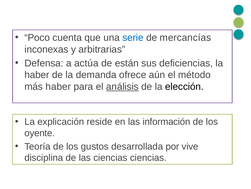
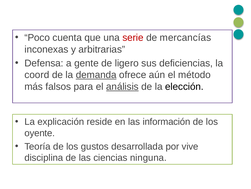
serie colour: blue -> red
actúa: actúa -> gente
están: están -> ligero
haber at (37, 75): haber -> coord
demanda underline: none -> present
más haber: haber -> falsos
ciencias ciencias: ciencias -> ninguna
